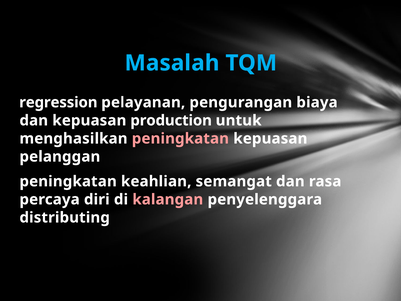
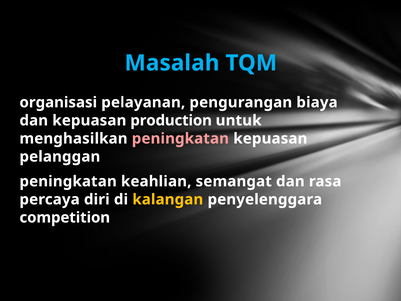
regression: regression -> organisasi
kalangan colour: pink -> yellow
distributing: distributing -> competition
